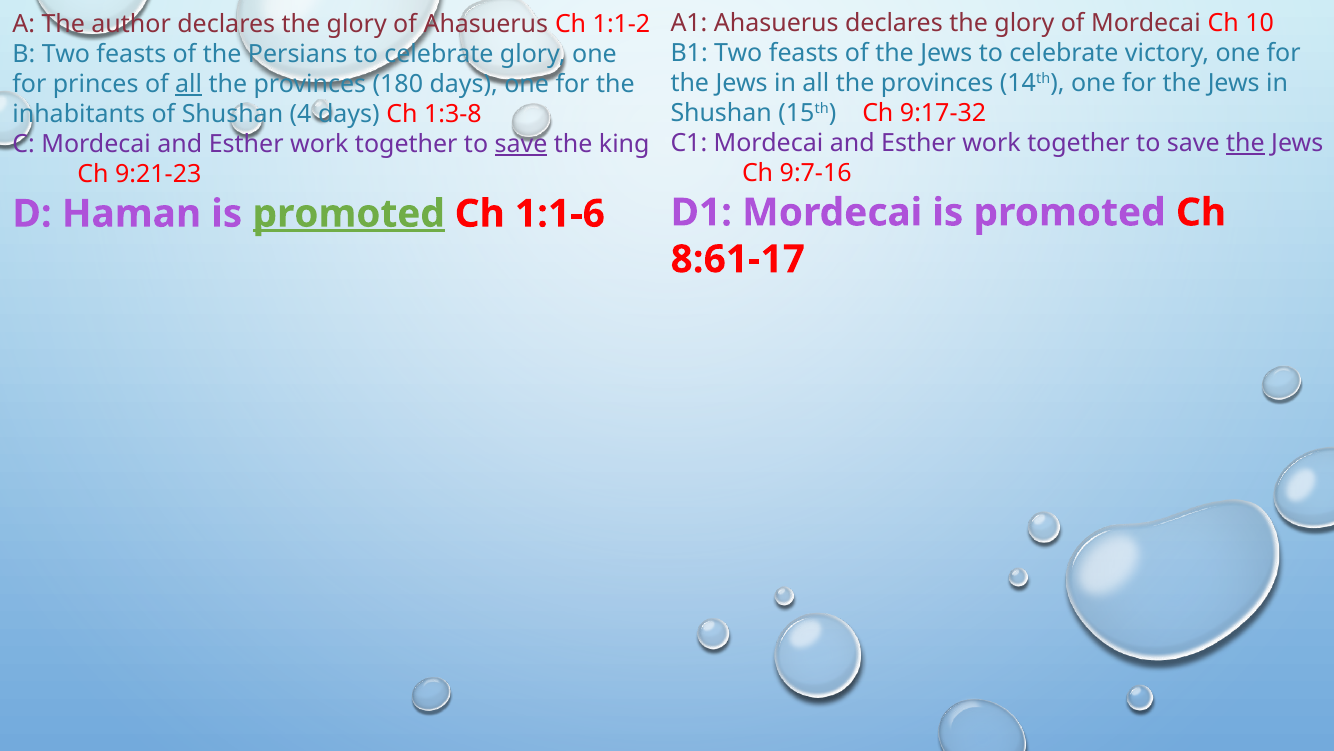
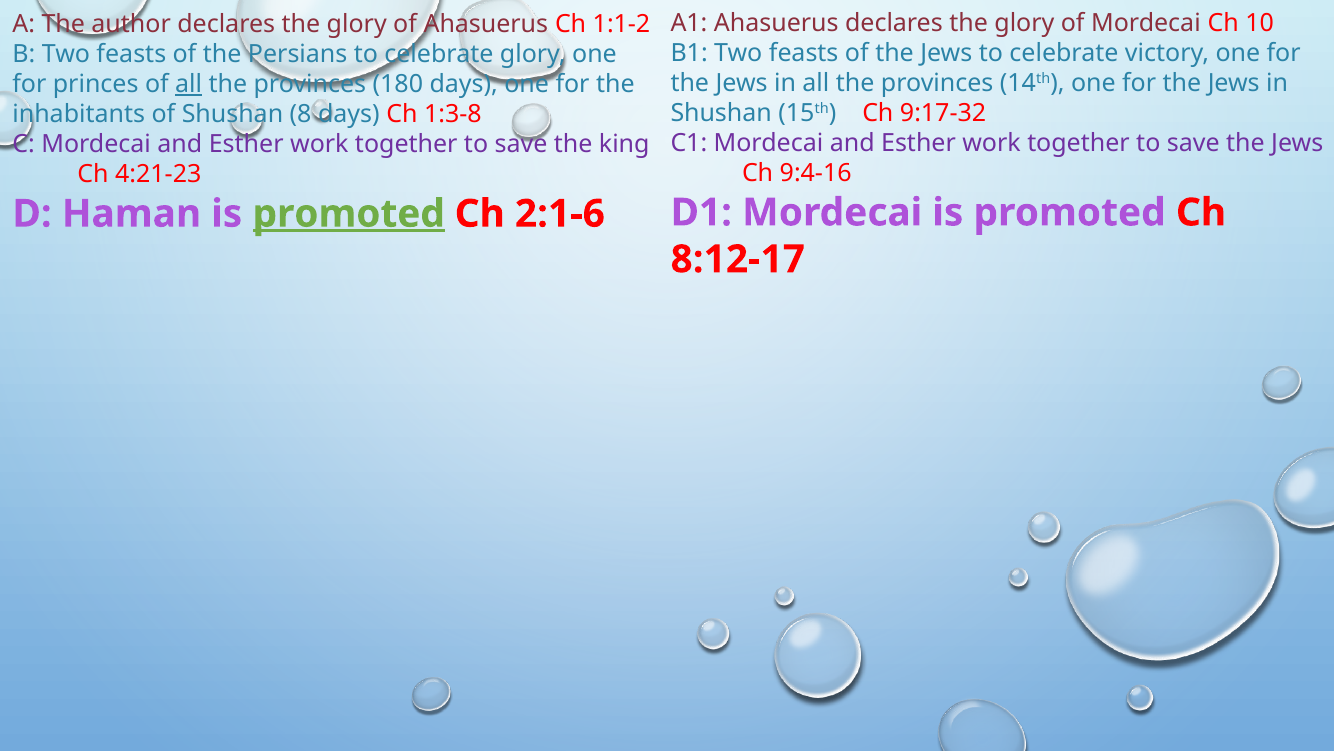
4: 4 -> 8
the at (1245, 143) underline: present -> none
save at (521, 144) underline: present -> none
9:7-16: 9:7-16 -> 9:4-16
9:21-23: 9:21-23 -> 4:21-23
1:1-6: 1:1-6 -> 2:1-6
8:61-17: 8:61-17 -> 8:12-17
